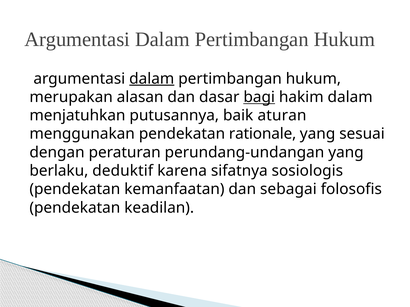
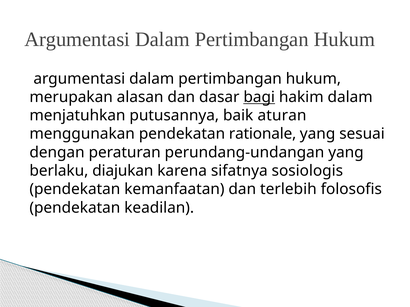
dalam at (152, 79) underline: present -> none
deduktif: deduktif -> diajukan
sebagai: sebagai -> terlebih
